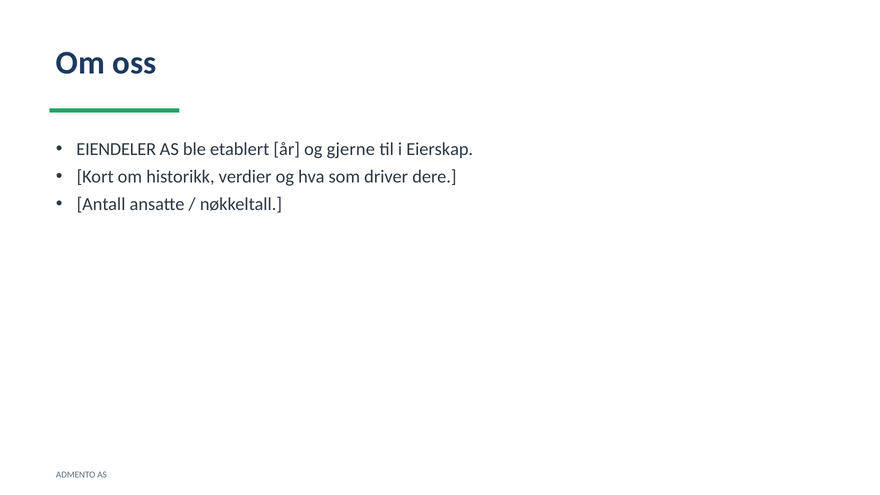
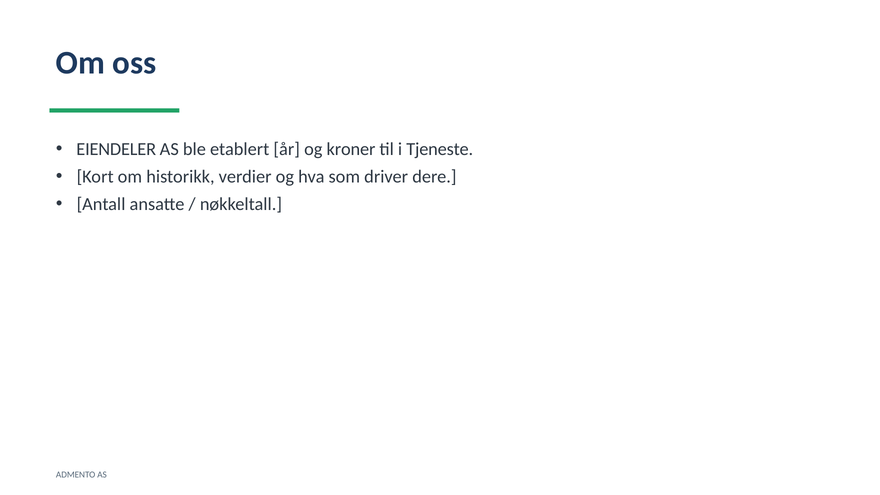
gjerne: gjerne -> kroner
Eierskap: Eierskap -> Tjeneste
